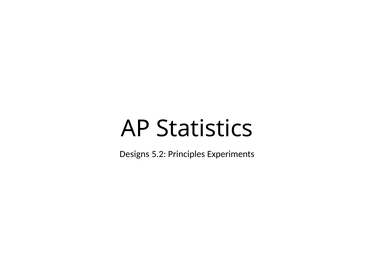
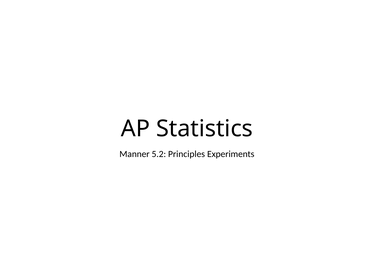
Designs: Designs -> Manner
